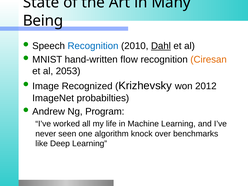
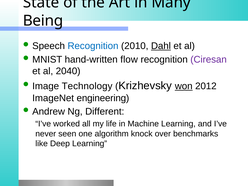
Ciresan colour: orange -> purple
2053: 2053 -> 2040
Recognized: Recognized -> Technology
won underline: none -> present
probabilties: probabilties -> engineering
Program: Program -> Different
